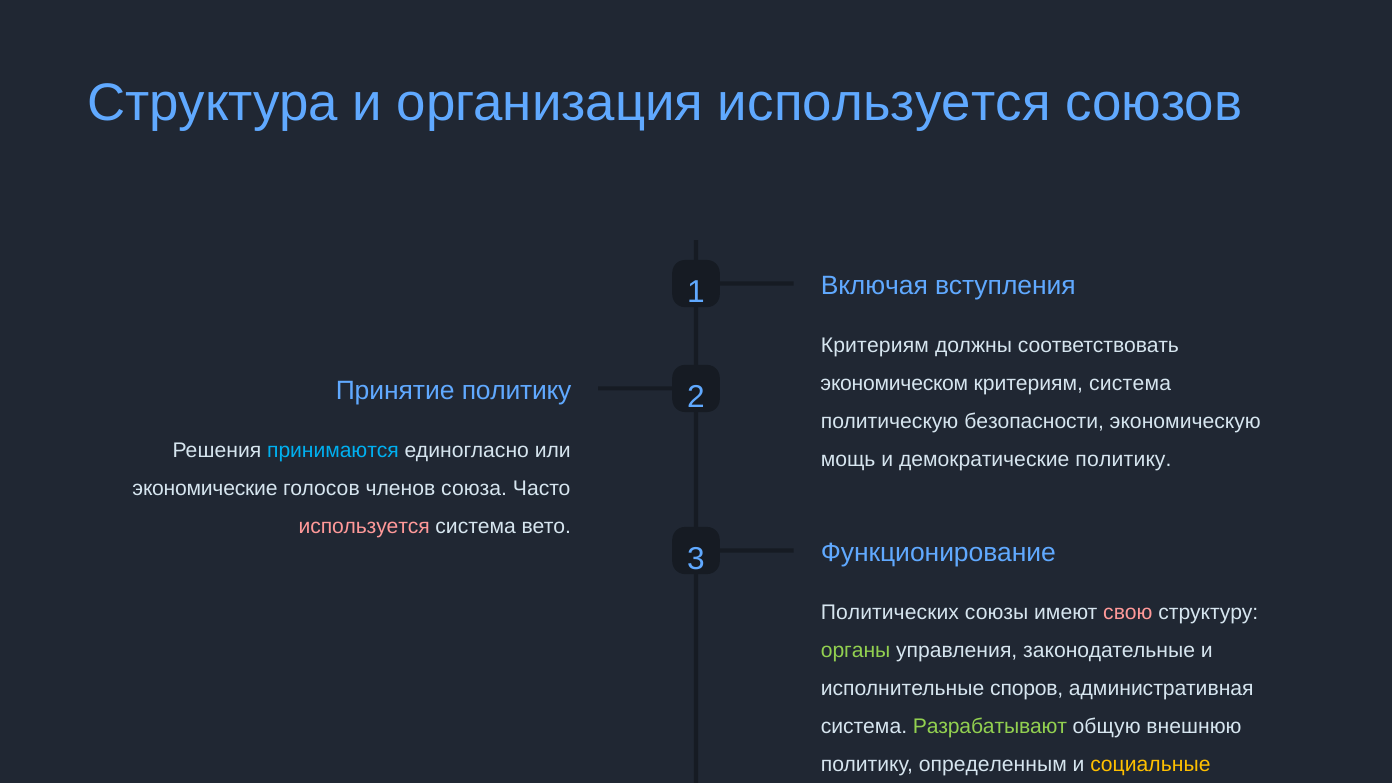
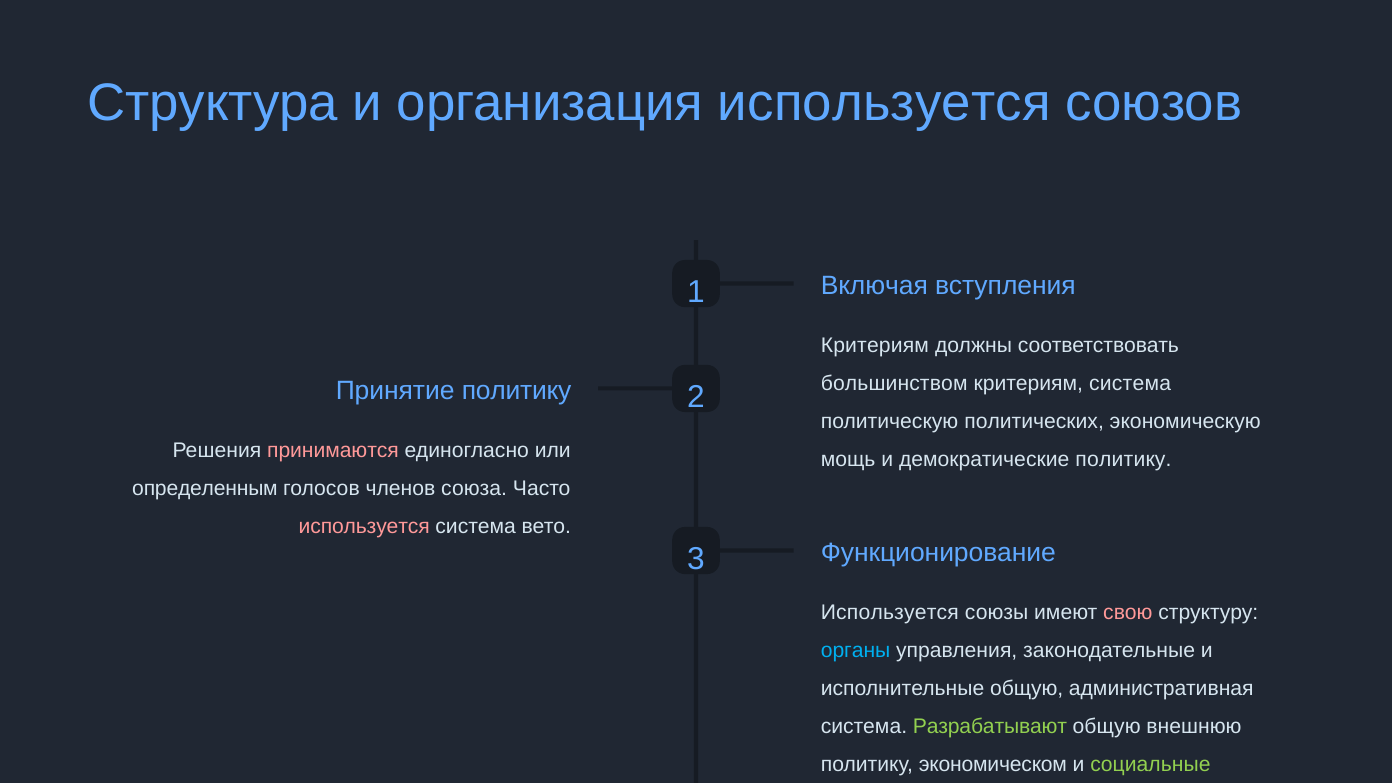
экономическом: экономическом -> большинством
безопасности: безопасности -> политических
принимаются colour: light blue -> pink
экономические: экономические -> определенным
Политических at (890, 612): Политических -> Используется
органы colour: light green -> light blue
исполнительные споров: споров -> общую
определенным: определенным -> экономическом
социальные colour: yellow -> light green
